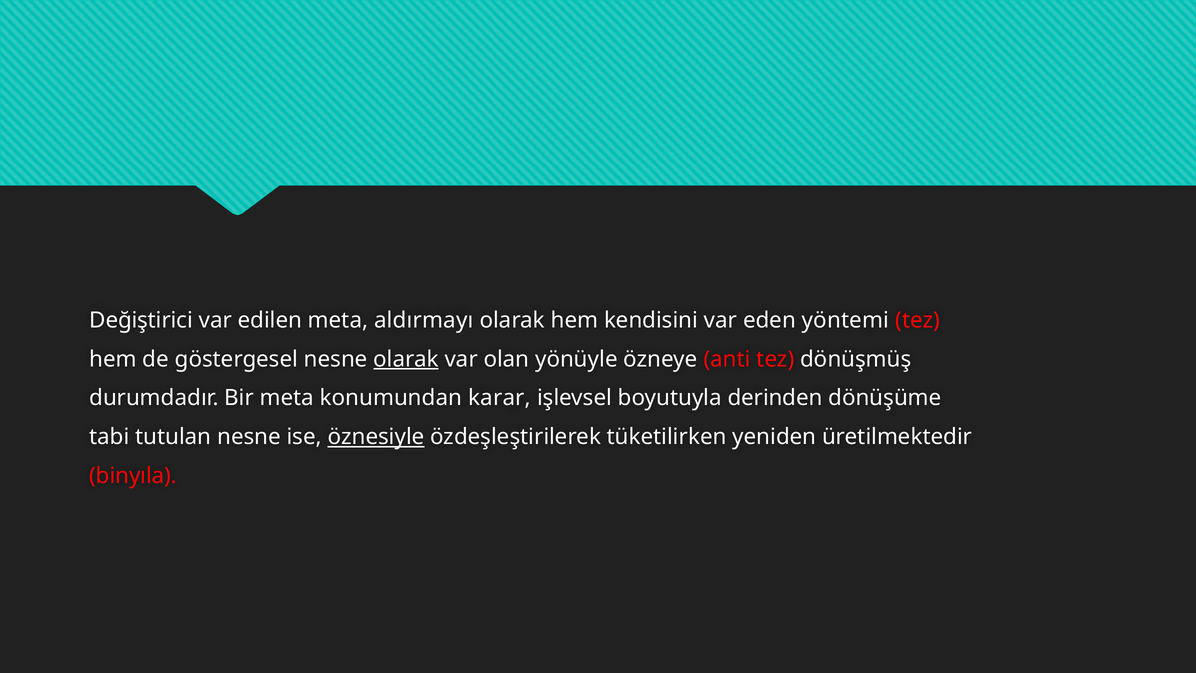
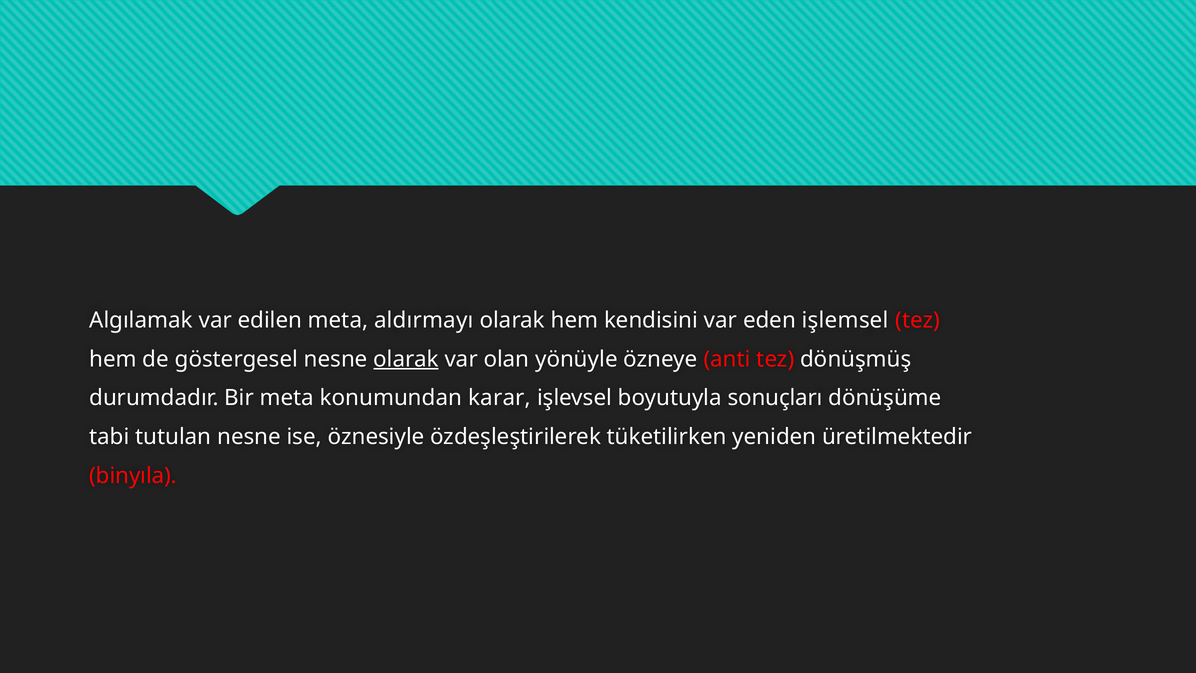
Değiştirici: Değiştirici -> Algılamak
yöntemi: yöntemi -> işlemsel
derinden: derinden -> sonuçları
öznesiyle underline: present -> none
